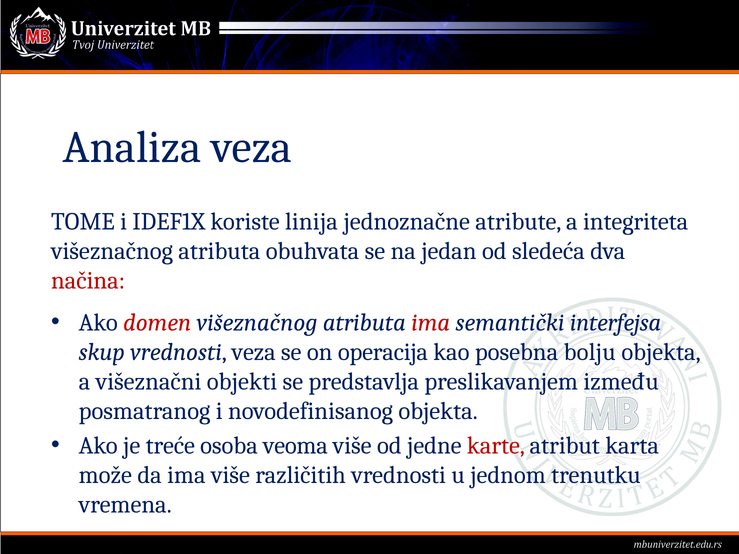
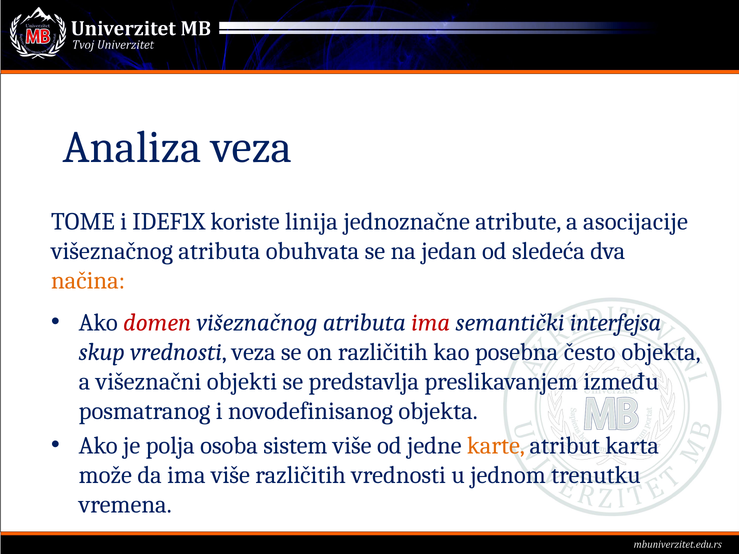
integriteta: integriteta -> asocijacije
načina colour: red -> orange
on operacija: operacija -> različitih
bolju: bolju -> često
treće: treće -> polja
veoma: veoma -> sistem
karte colour: red -> orange
